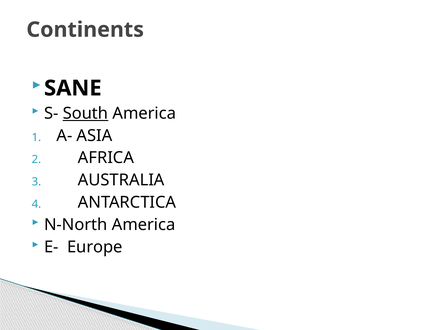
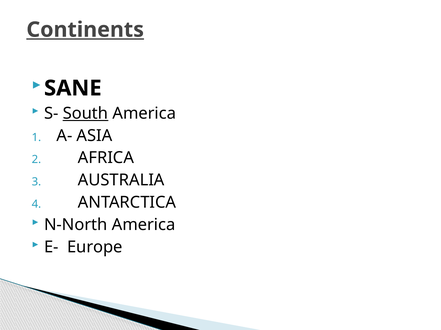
Continents underline: none -> present
